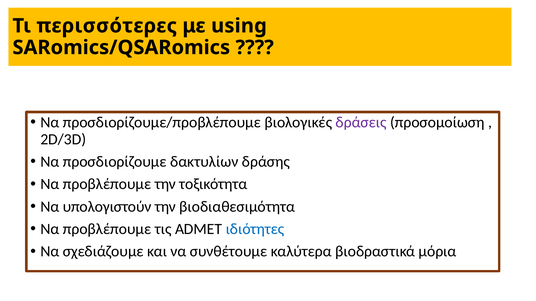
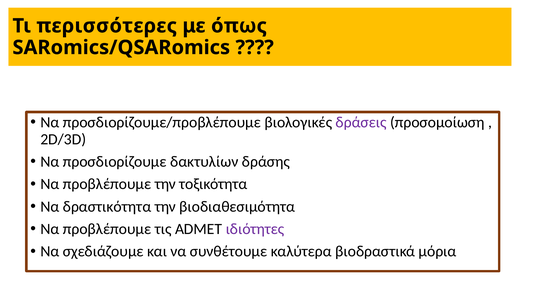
using: using -> όπως
υπολογιστούν: υπολογιστούν -> δραστικότητα
ιδιότητες colour: blue -> purple
